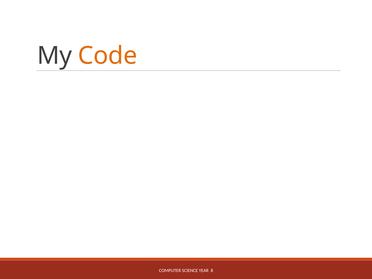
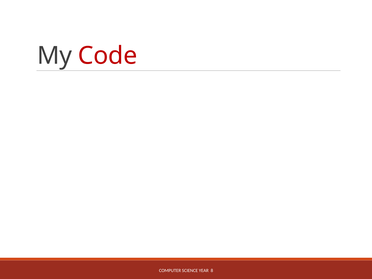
Code colour: orange -> red
